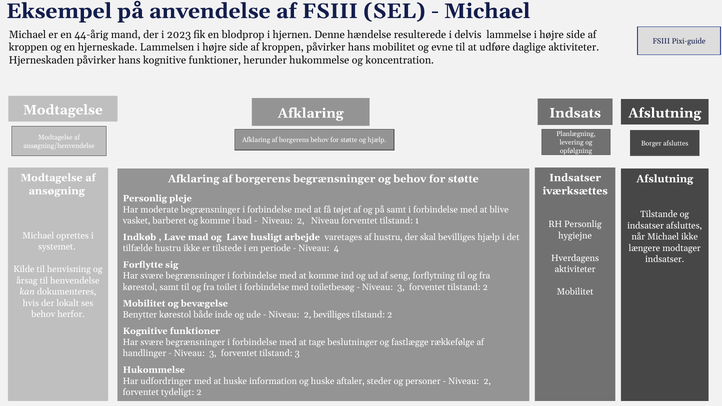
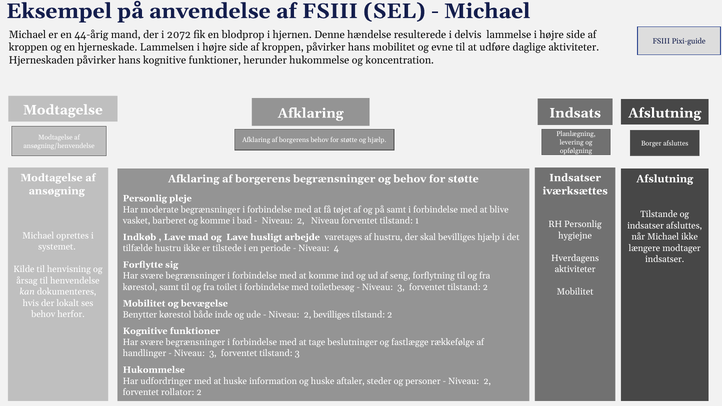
2023: 2023 -> 2072
tydeligt: tydeligt -> rollator
